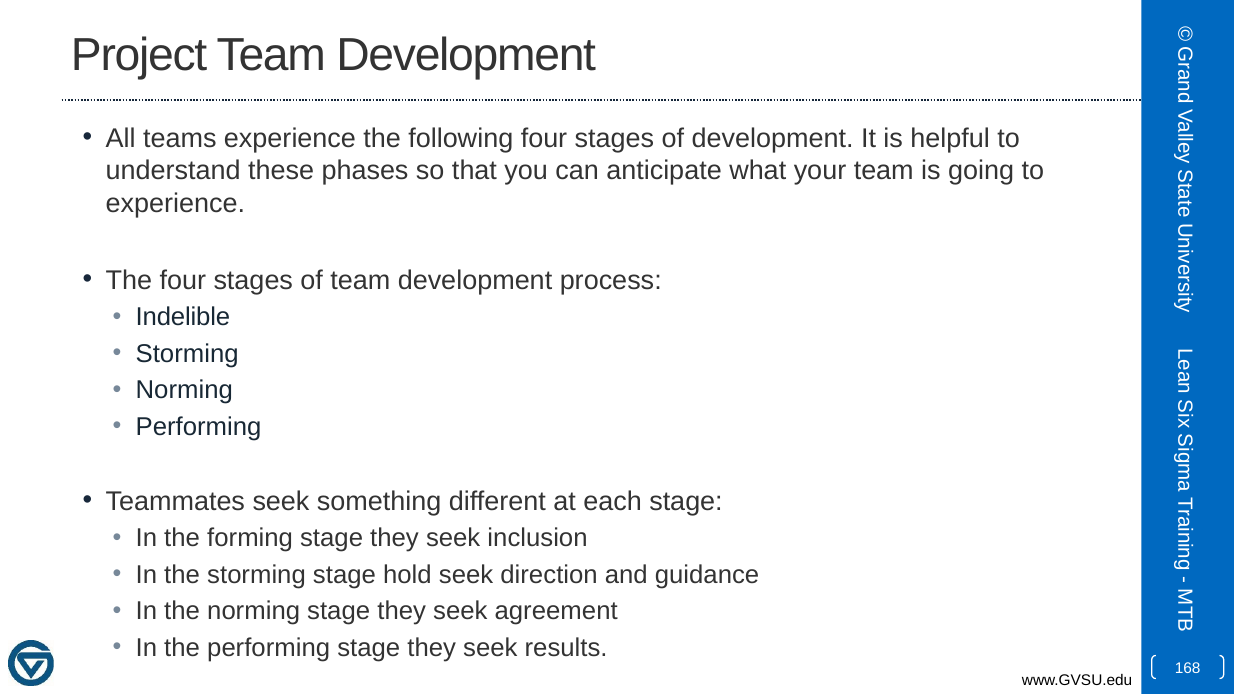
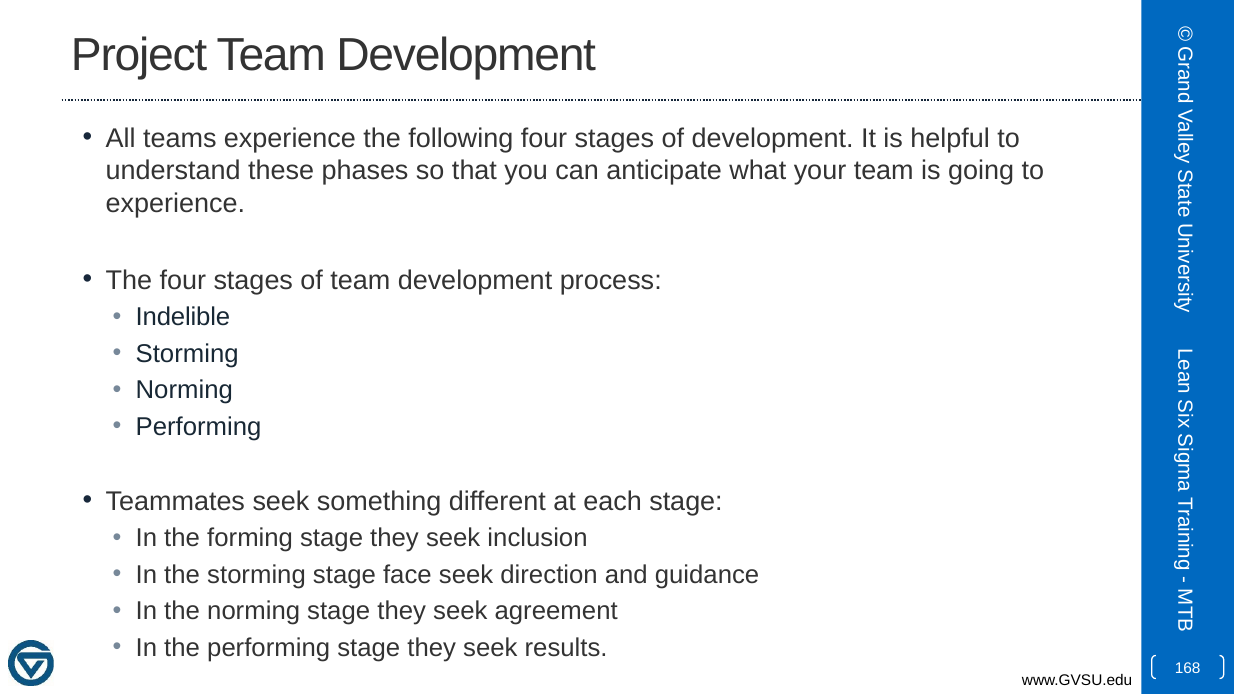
hold: hold -> face
